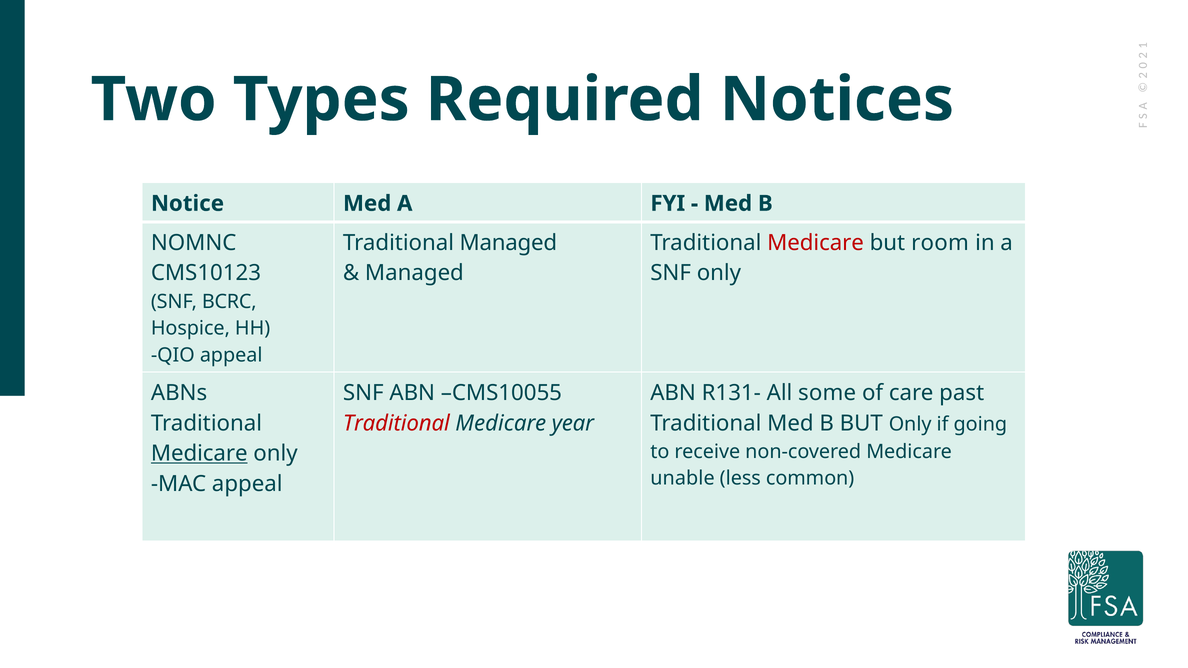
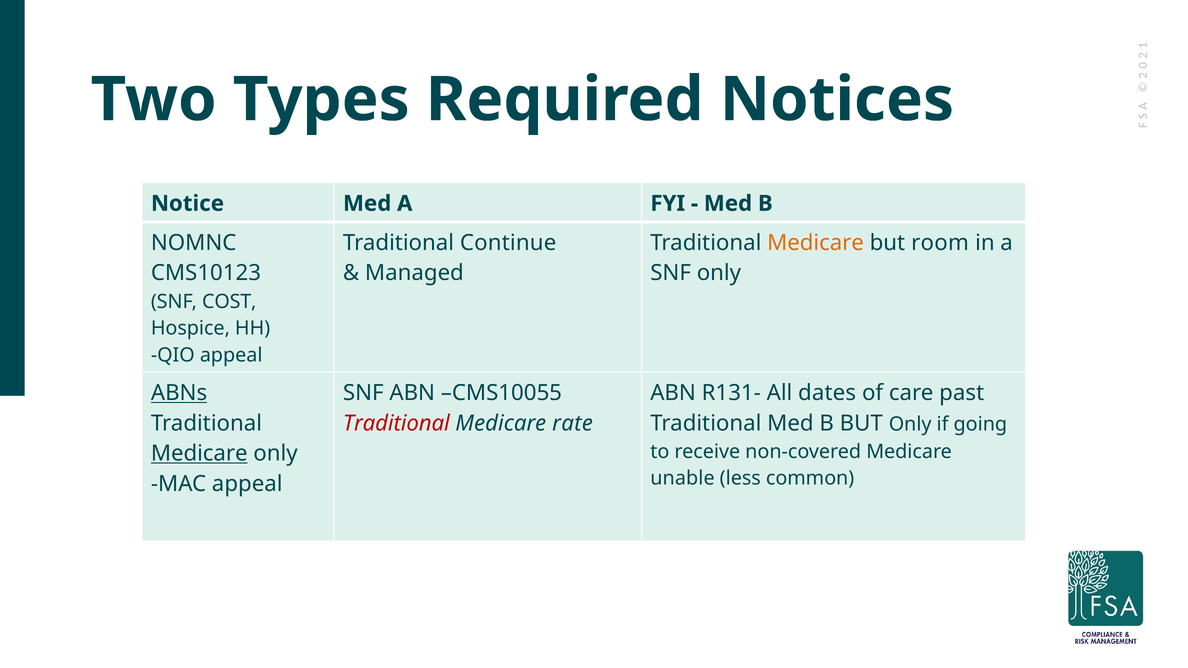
Traditional Managed: Managed -> Continue
Medicare at (816, 243) colour: red -> orange
BCRC: BCRC -> COST
ABNs underline: none -> present
some: some -> dates
year: year -> rate
